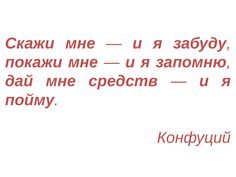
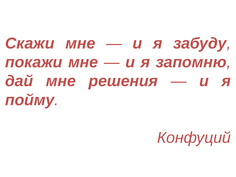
средств: средств -> решения
